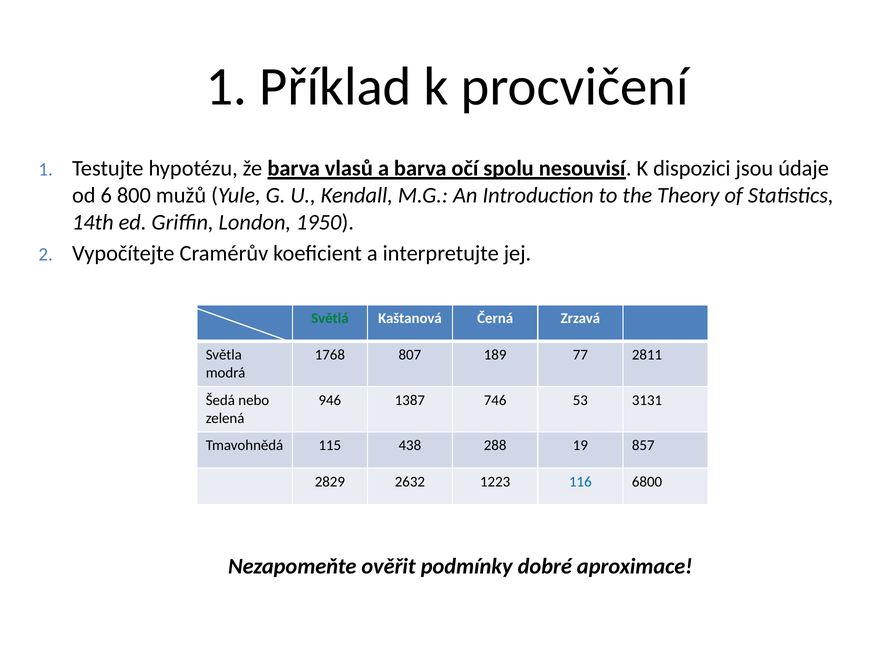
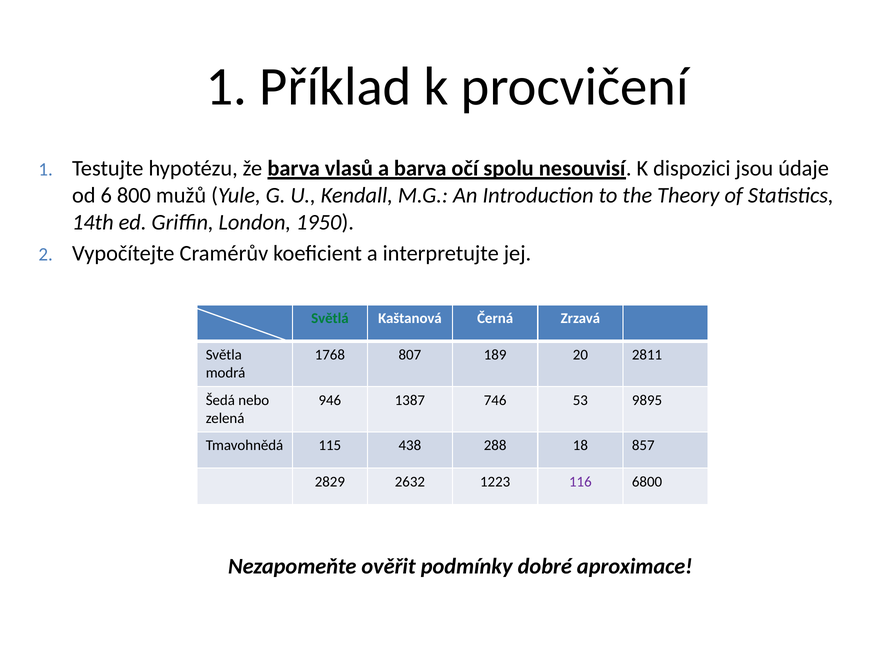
77: 77 -> 20
3131: 3131 -> 9895
19: 19 -> 18
116 colour: blue -> purple
